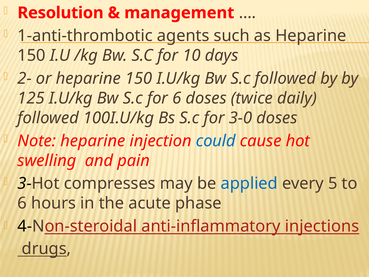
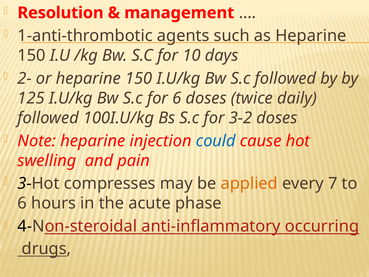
3-0: 3-0 -> 3-2
applied colour: blue -> orange
5: 5 -> 7
injections: injections -> occurring
